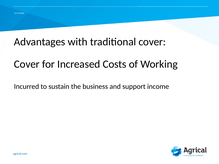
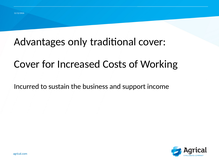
with: with -> only
